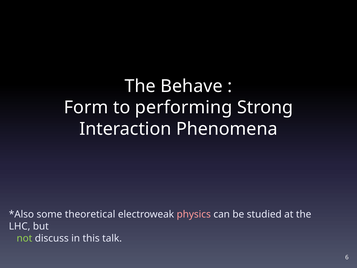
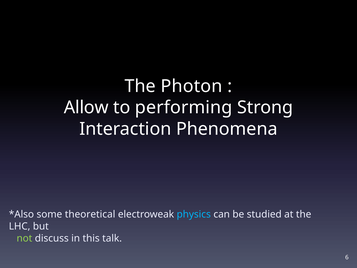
Behave: Behave -> Photon
Form: Form -> Allow
physics colour: pink -> light blue
